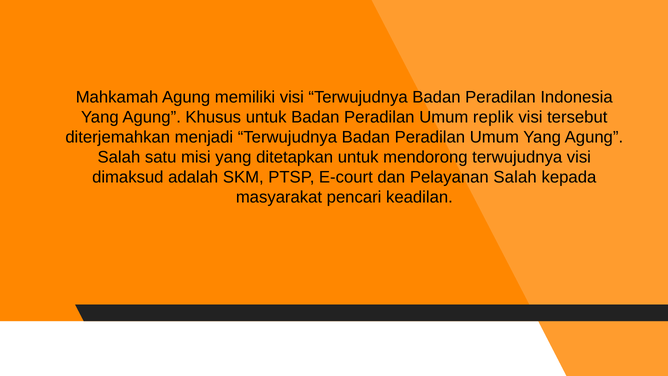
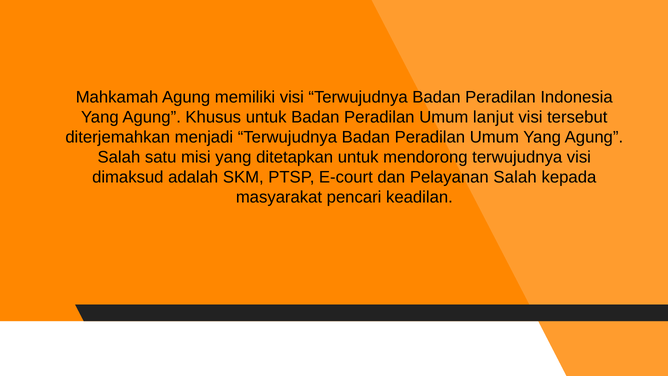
replik: replik -> lanjut
